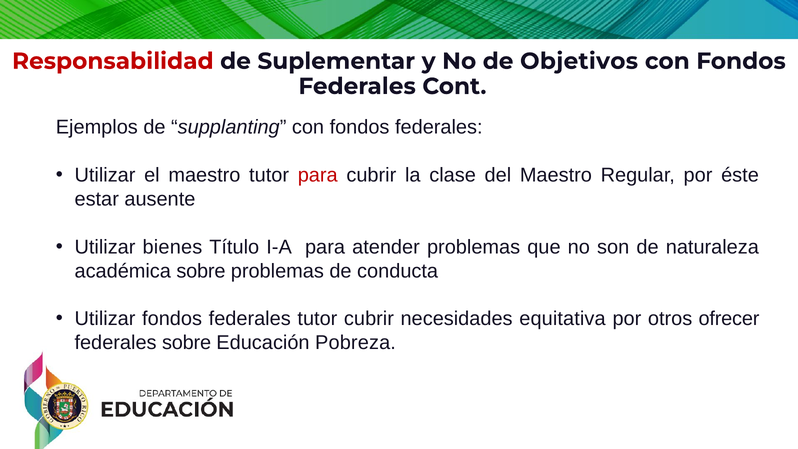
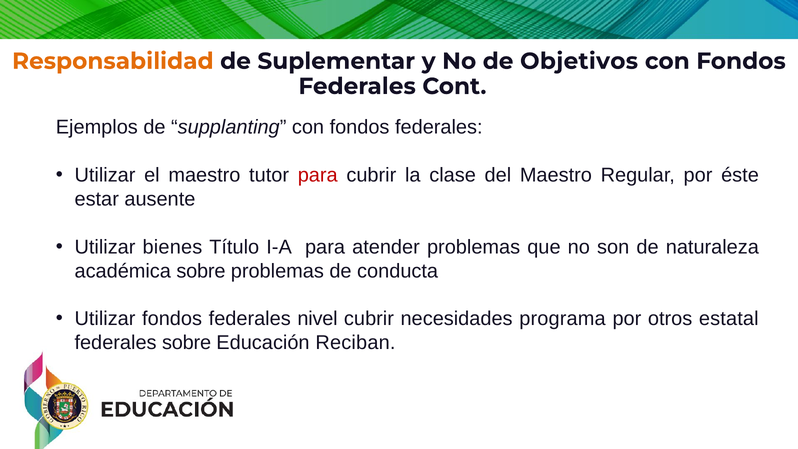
Responsabilidad colour: red -> orange
federales tutor: tutor -> nivel
equitativa: equitativa -> programa
ofrecer: ofrecer -> estatal
Pobreza: Pobreza -> Reciban
